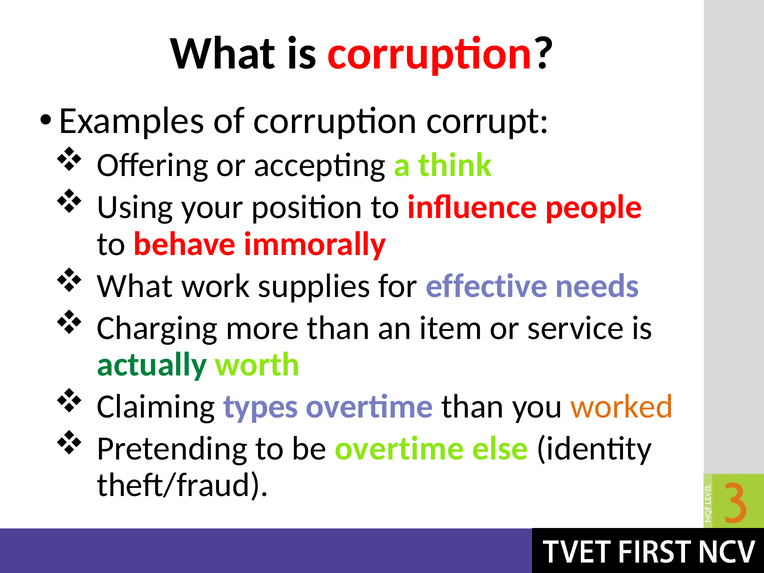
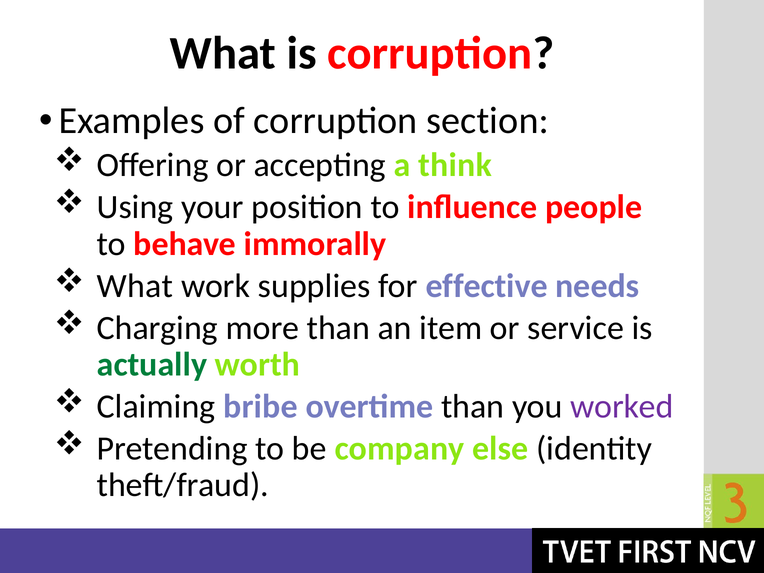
corrupt: corrupt -> section
types: types -> bribe
worked colour: orange -> purple
be overtime: overtime -> company
